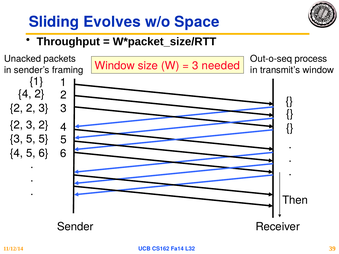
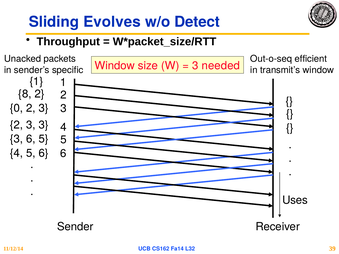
Space: Space -> Detect
process: process -> efficient
framing: framing -> specific
4 at (25, 94): 4 -> 8
2 at (16, 108): 2 -> 0
2 at (44, 125): 2 -> 3
3 5: 5 -> 6
Then: Then -> Uses
